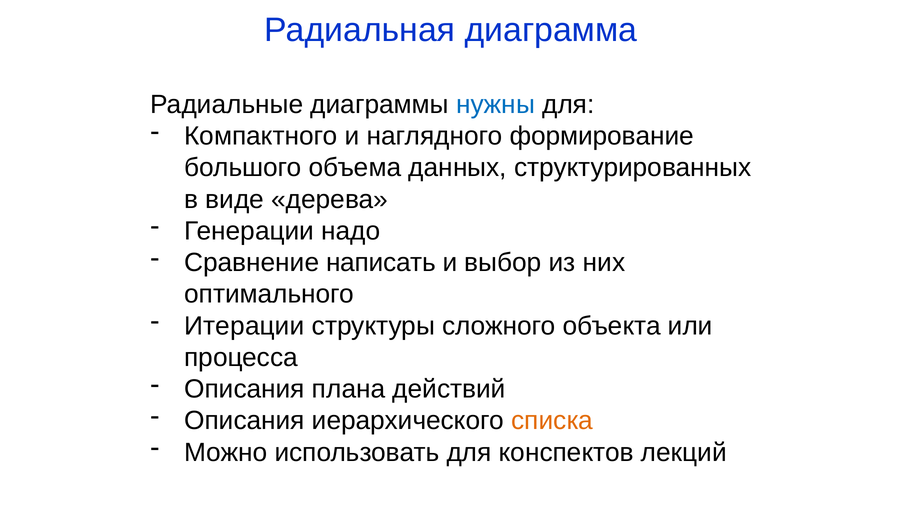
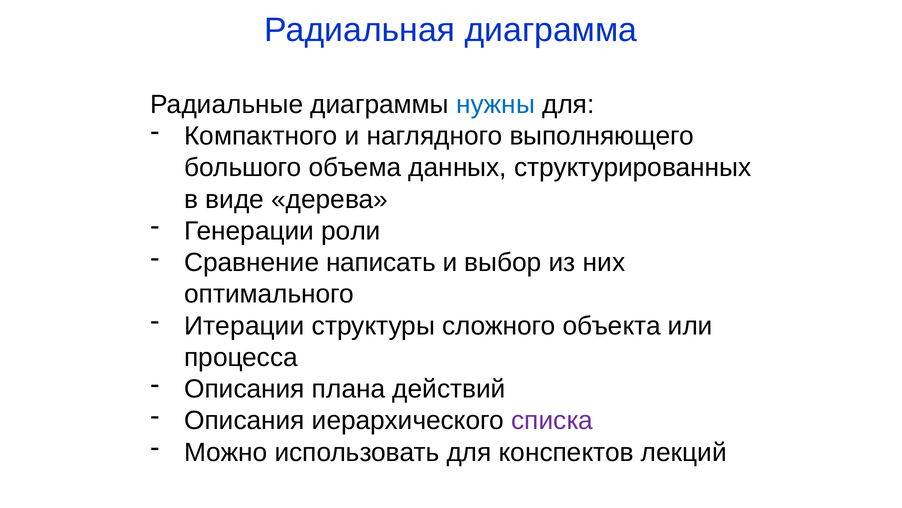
формирование: формирование -> выполняющего
надо: надо -> роли
списка colour: orange -> purple
